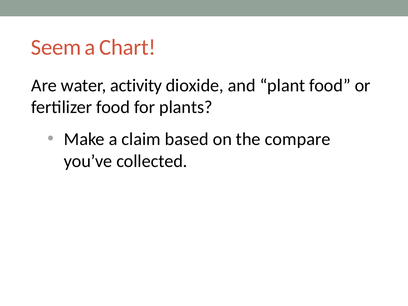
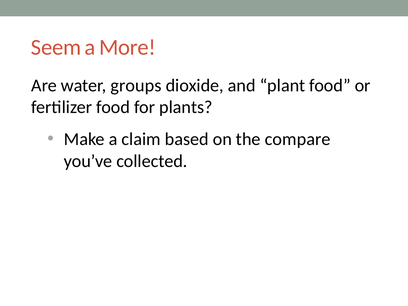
Chart: Chart -> More
activity: activity -> groups
